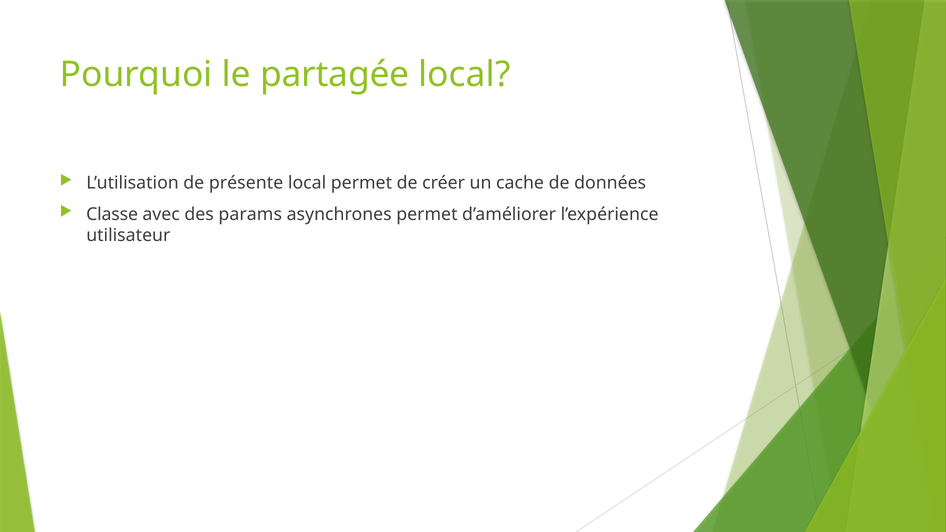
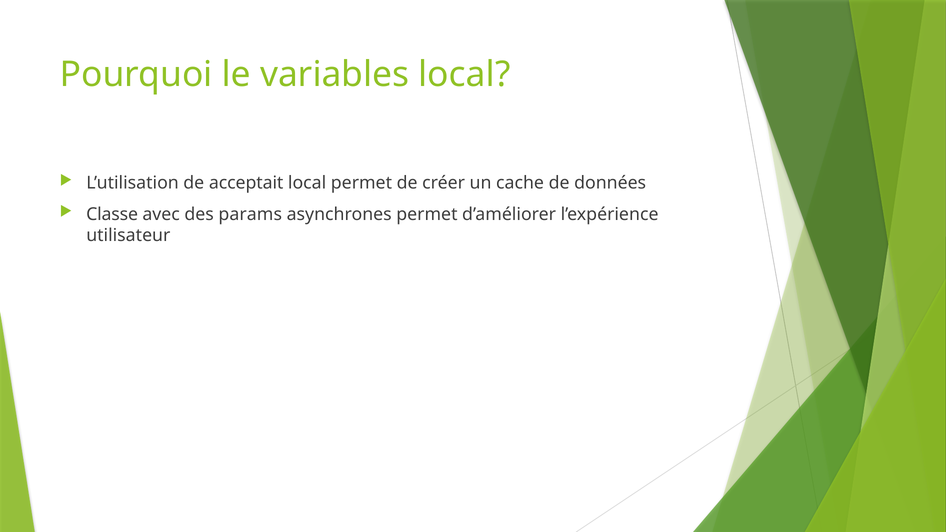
partagée: partagée -> variables
présente: présente -> acceptait
